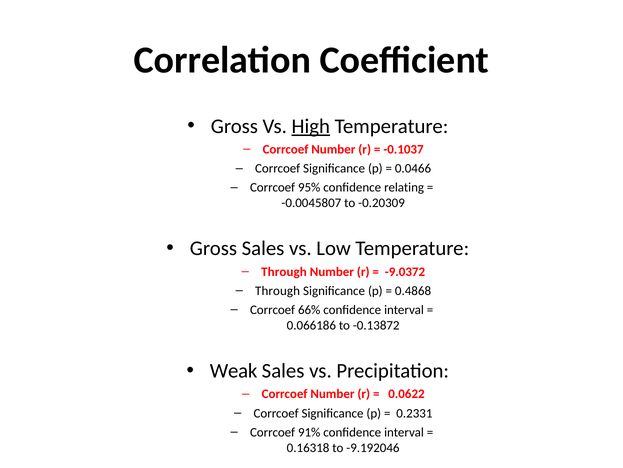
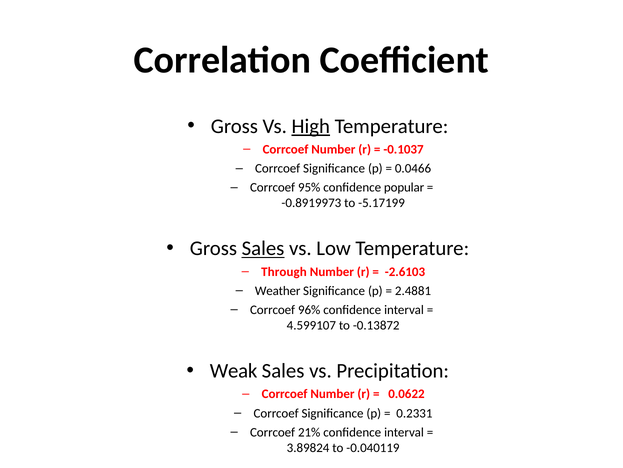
relating: relating -> popular
-0.0045807: -0.0045807 -> -0.8919973
-0.20309: -0.20309 -> -5.17199
Sales at (263, 248) underline: none -> present
-9.0372: -9.0372 -> -2.6103
Through at (278, 290): Through -> Weather
0.4868: 0.4868 -> 2.4881
66%: 66% -> 96%
0.066186: 0.066186 -> 4.599107
91%: 91% -> 21%
0.16318: 0.16318 -> 3.89824
-9.192046: -9.192046 -> -0.040119
